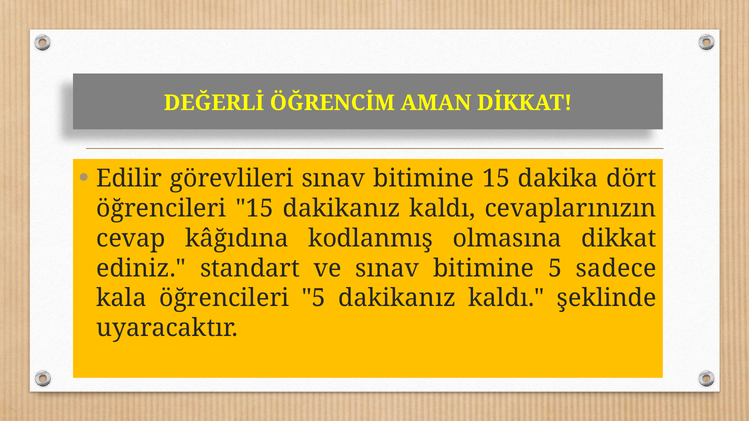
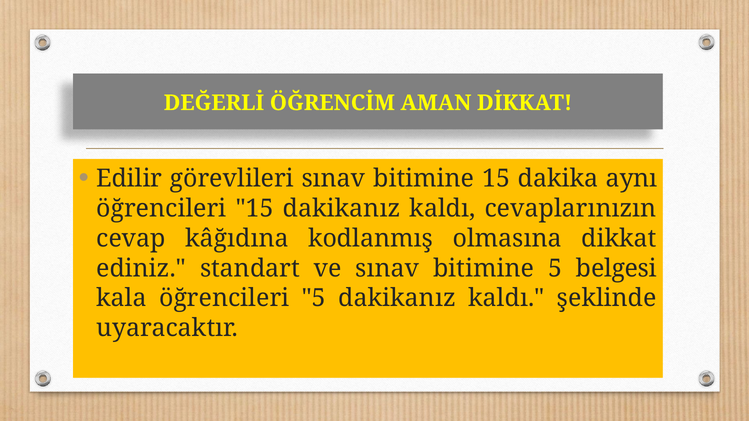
dört: dört -> aynı
sadece: sadece -> belgesi
